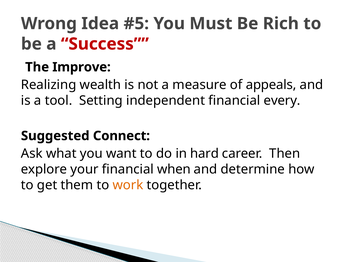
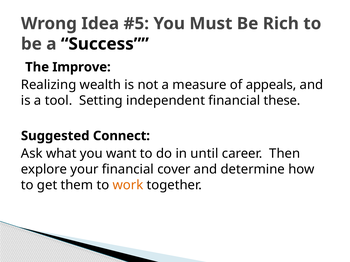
Success colour: red -> black
every: every -> these
hard: hard -> until
when: when -> cover
